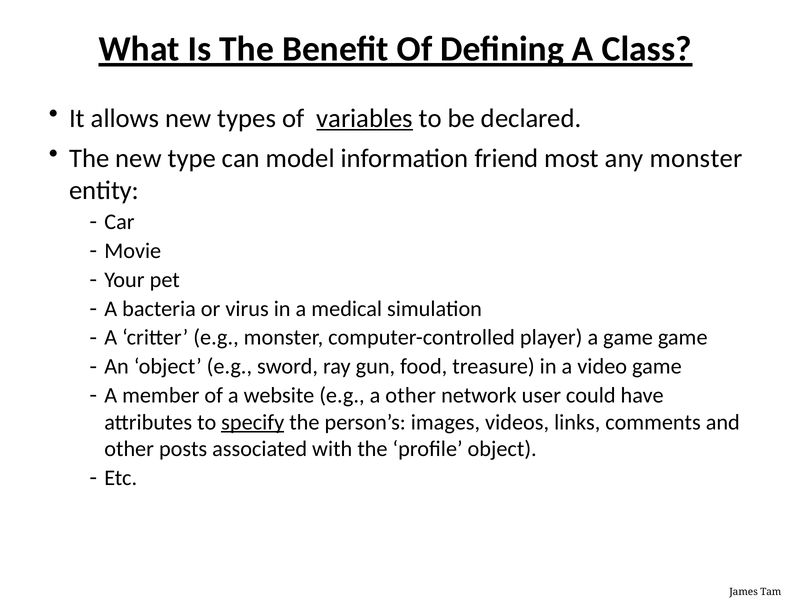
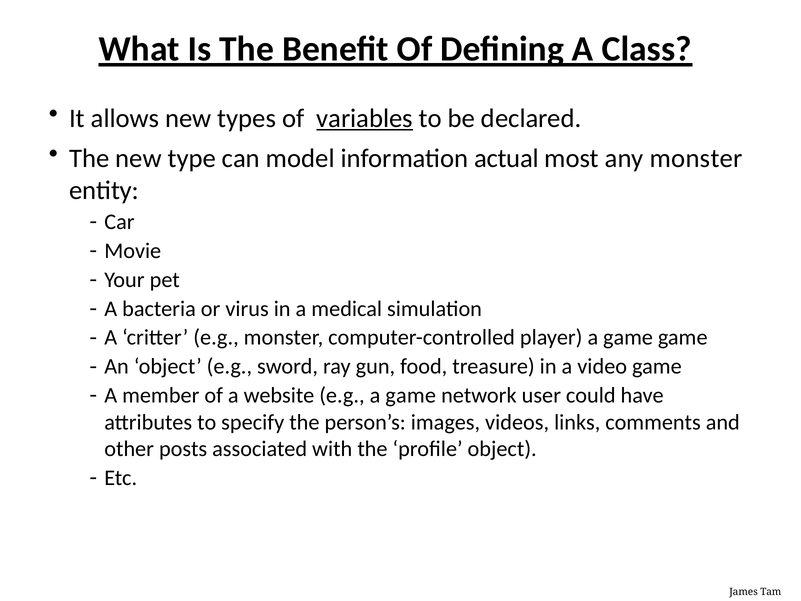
friend: friend -> actual
e.g a other: other -> game
specify underline: present -> none
